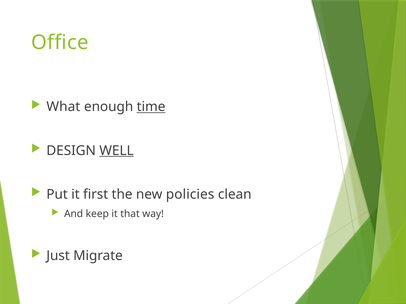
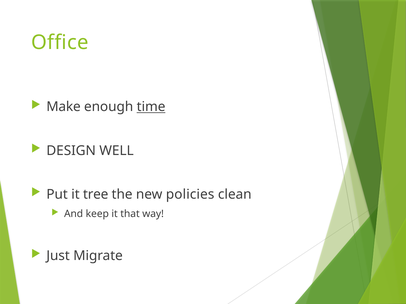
What: What -> Make
WELL underline: present -> none
first: first -> tree
